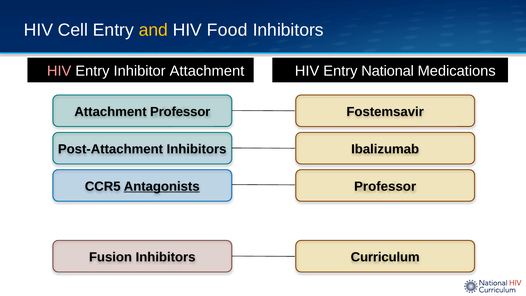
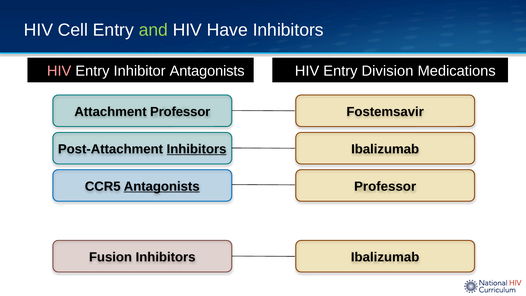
and colour: yellow -> light green
Food: Food -> Have
Inhibitor Attachment: Attachment -> Antagonists
National: National -> Division
Inhibitors at (197, 149) underline: none -> present
Curriculum at (385, 257): Curriculum -> Ibalizumab
